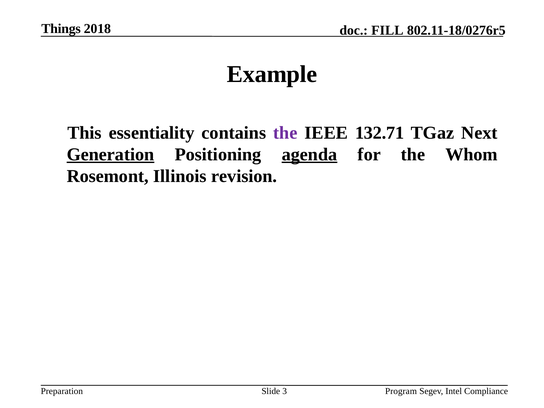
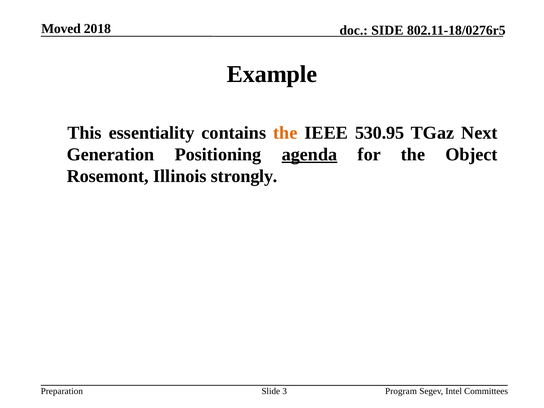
Things: Things -> Moved
FILL: FILL -> SIDE
the at (285, 133) colour: purple -> orange
132.71: 132.71 -> 530.95
Generation underline: present -> none
Whom: Whom -> Object
revision: revision -> strongly
Compliance: Compliance -> Committees
